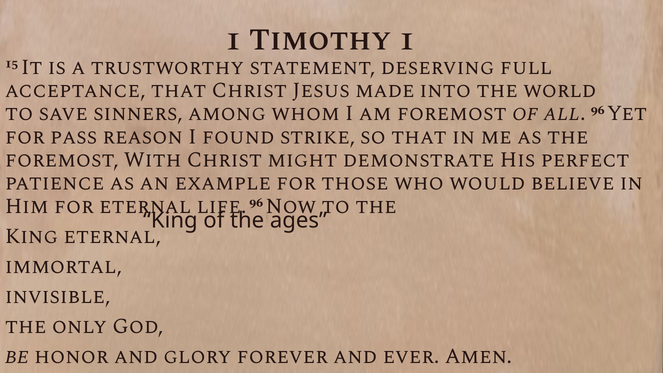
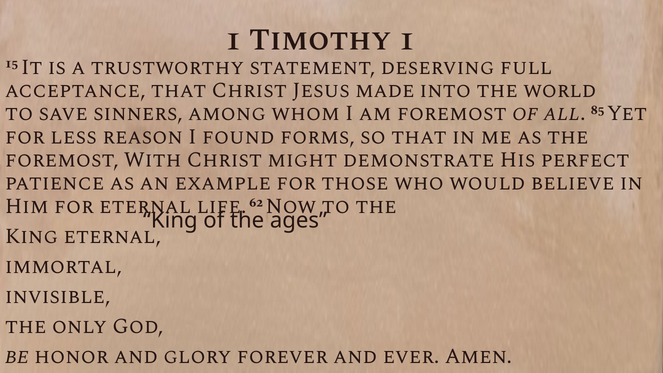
all 96: 96 -> 85
pass: pass -> less
strike: strike -> forms
96 at (256, 203): 96 -> 62
